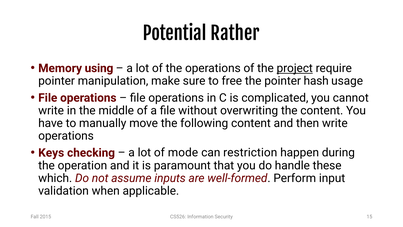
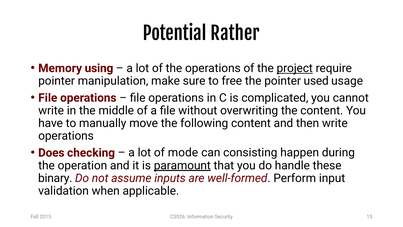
hash: hash -> used
Keys: Keys -> Does
restriction: restriction -> consisting
paramount underline: none -> present
which: which -> binary
